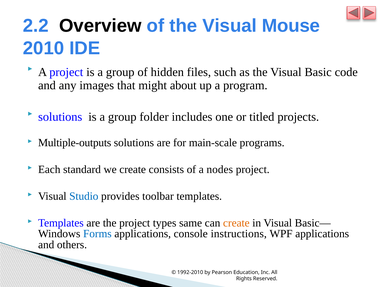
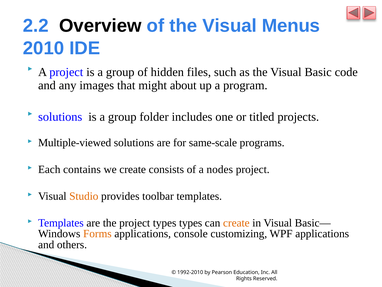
Mouse: Mouse -> Menus
Multiple-outputs: Multiple-outputs -> Multiple-viewed
main-scale: main-scale -> same-scale
standard: standard -> contains
Studio colour: blue -> orange
types same: same -> types
Forms colour: blue -> orange
instructions: instructions -> customizing
